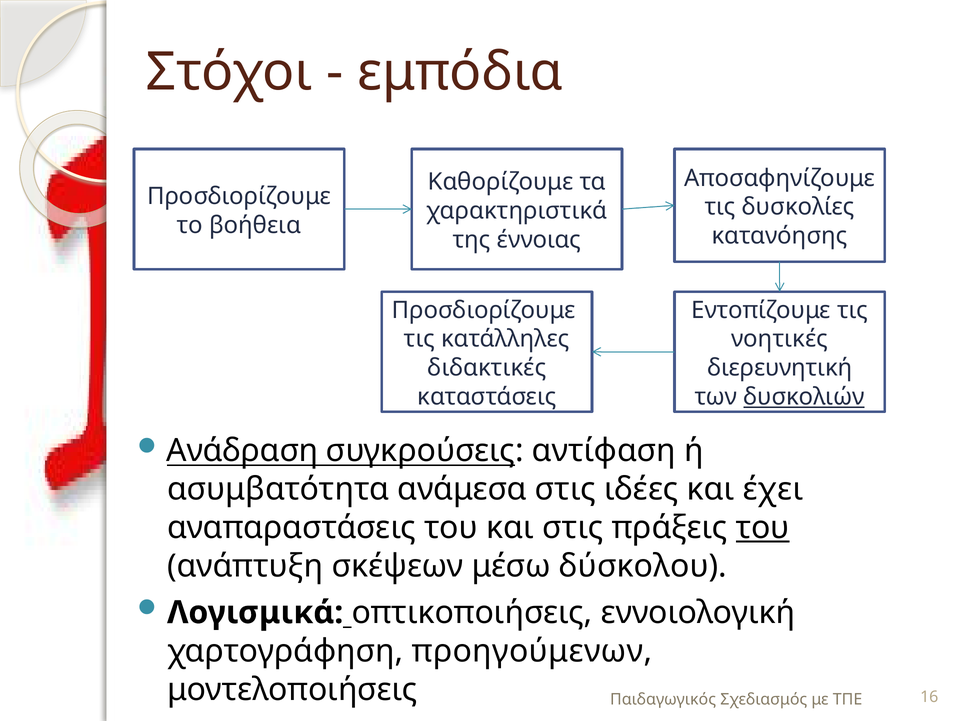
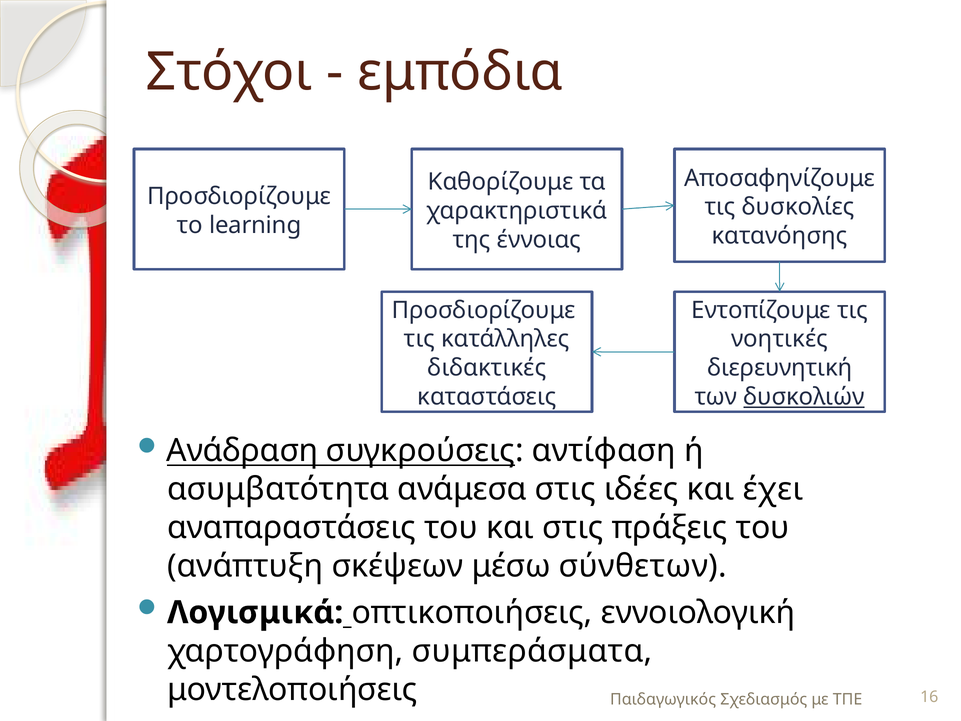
βοήθεια: βοήθεια -> learning
του at (763, 527) underline: present -> none
δύσκολου: δύσκολου -> σύνθετων
προηγούμενων: προηγούμενων -> συμπεράσματα
